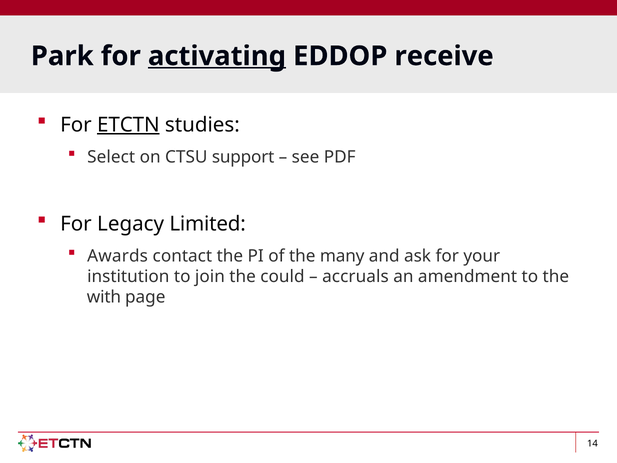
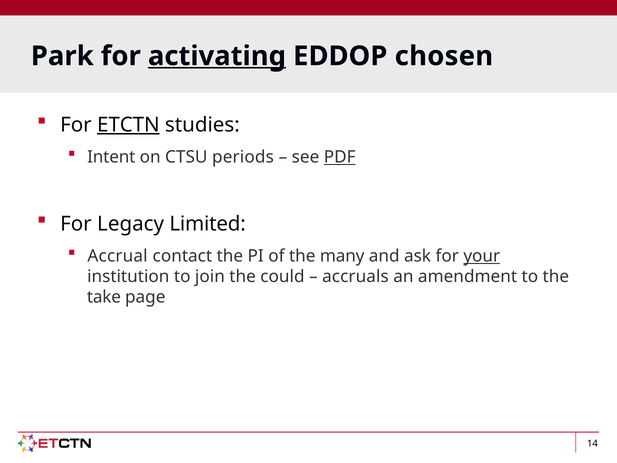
receive: receive -> chosen
Select: Select -> Intent
support: support -> periods
PDF underline: none -> present
Awards: Awards -> Accrual
your underline: none -> present
with: with -> take
